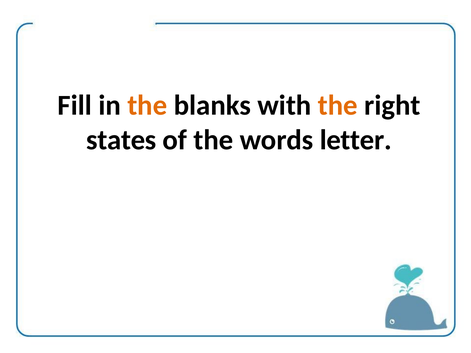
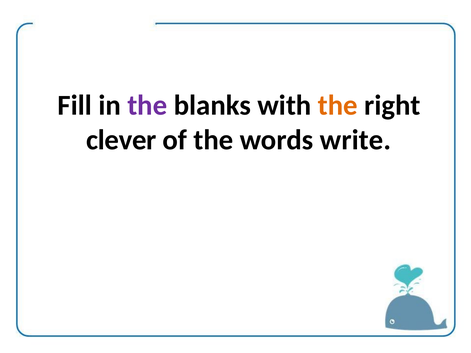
the at (147, 105) colour: orange -> purple
states: states -> clever
letter: letter -> write
